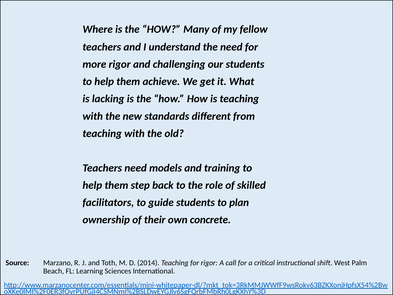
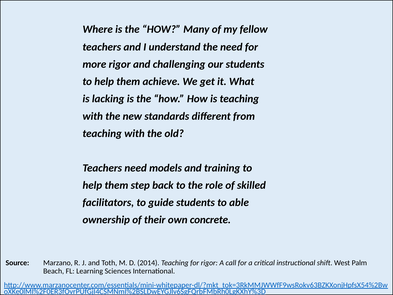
plan: plan -> able
